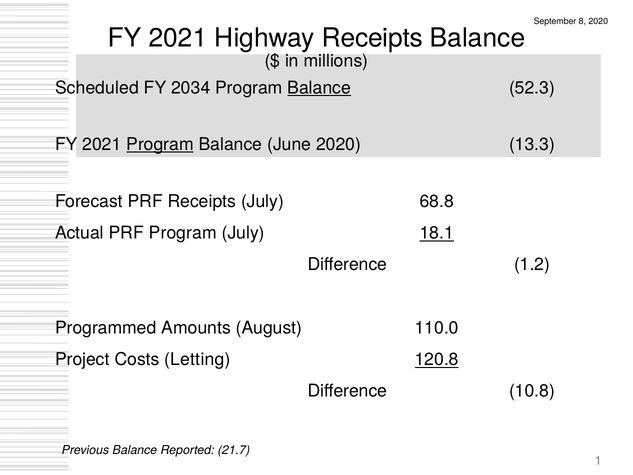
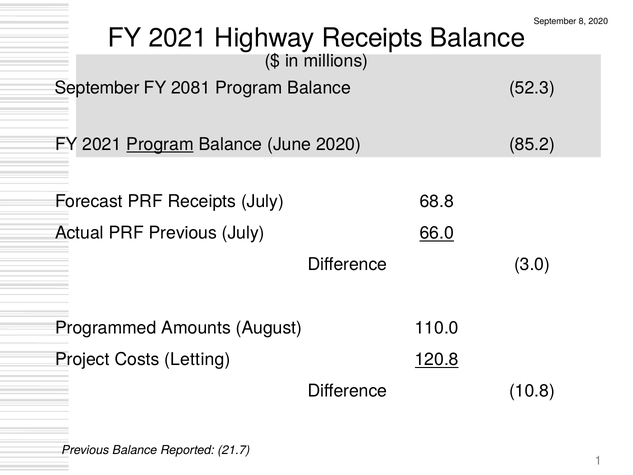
Scheduled at (97, 88): Scheduled -> September
2034: 2034 -> 2081
Balance at (319, 88) underline: present -> none
13.3: 13.3 -> 85.2
PRF Program: Program -> Previous
18.1: 18.1 -> 66.0
1.2: 1.2 -> 3.0
